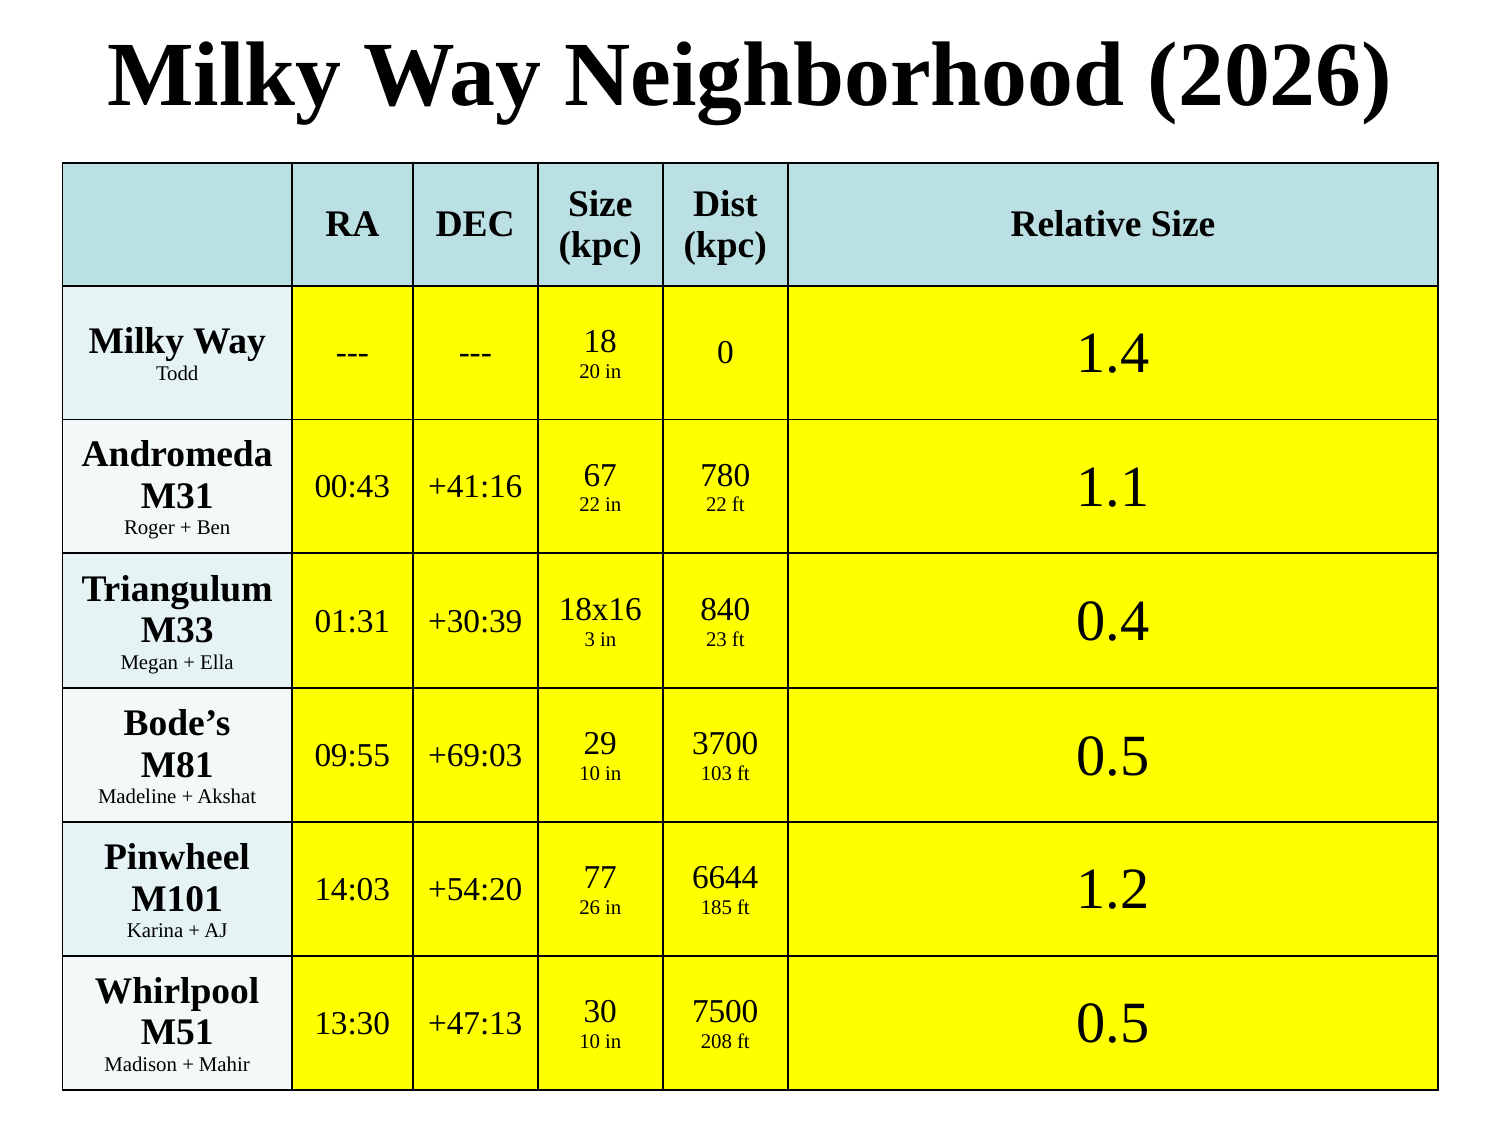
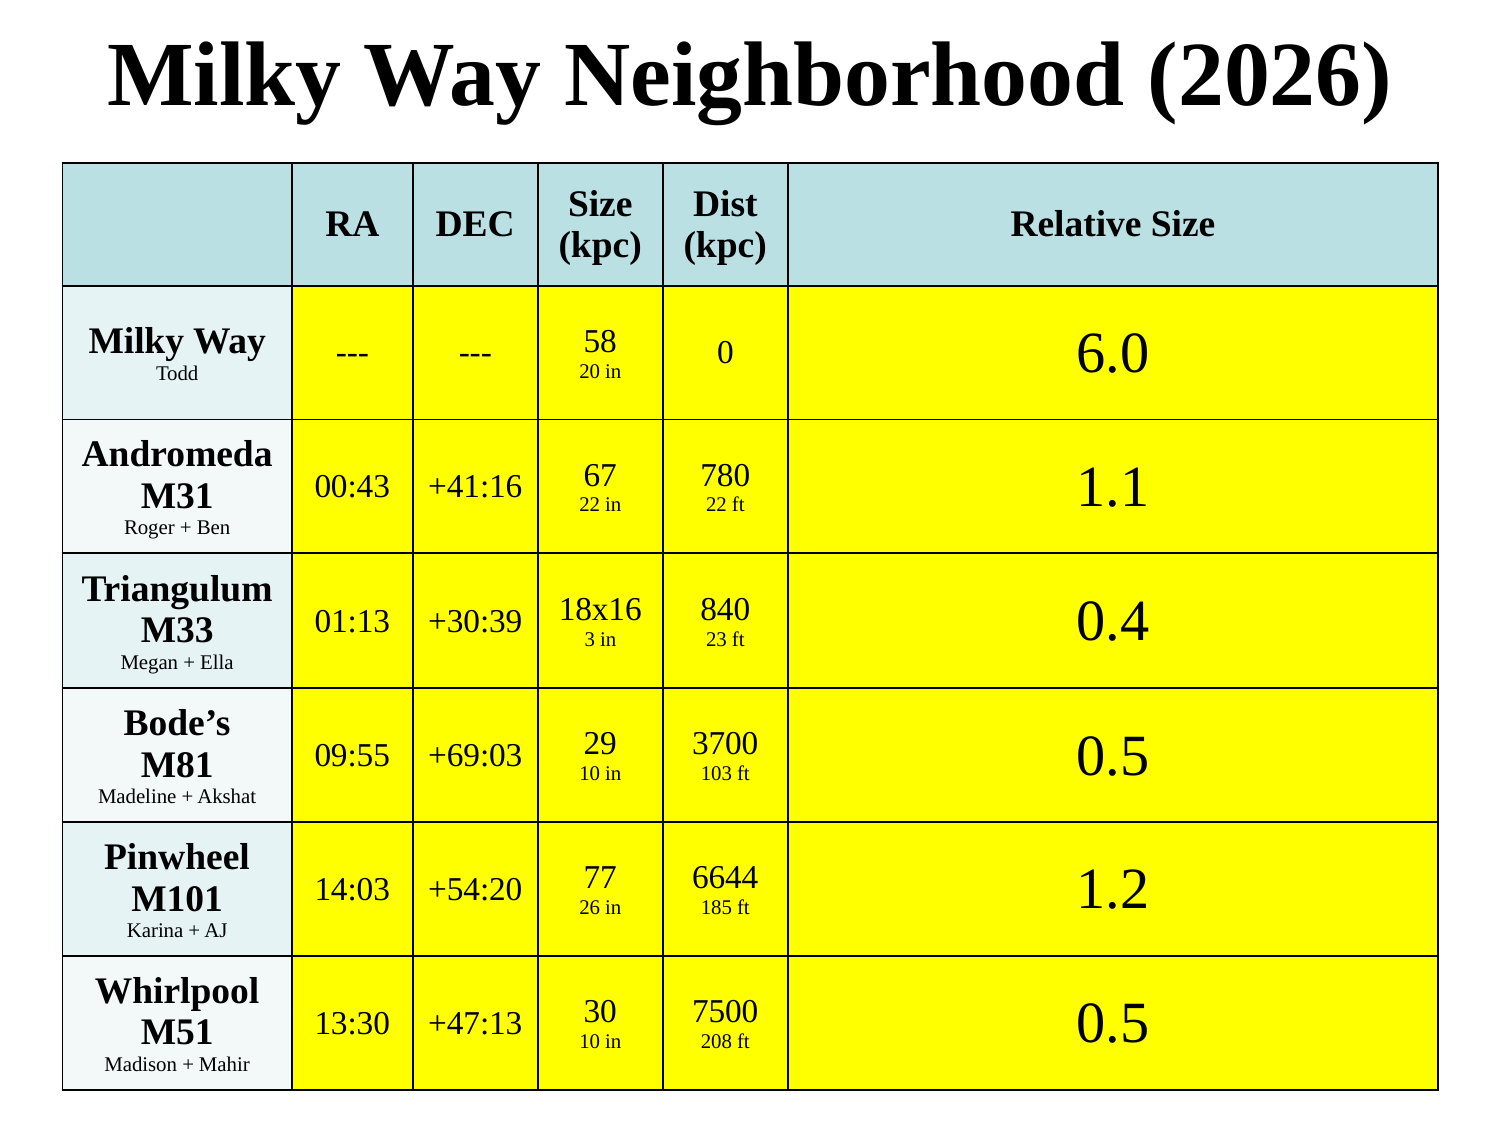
18: 18 -> 58
1.4: 1.4 -> 6.0
01:31: 01:31 -> 01:13
